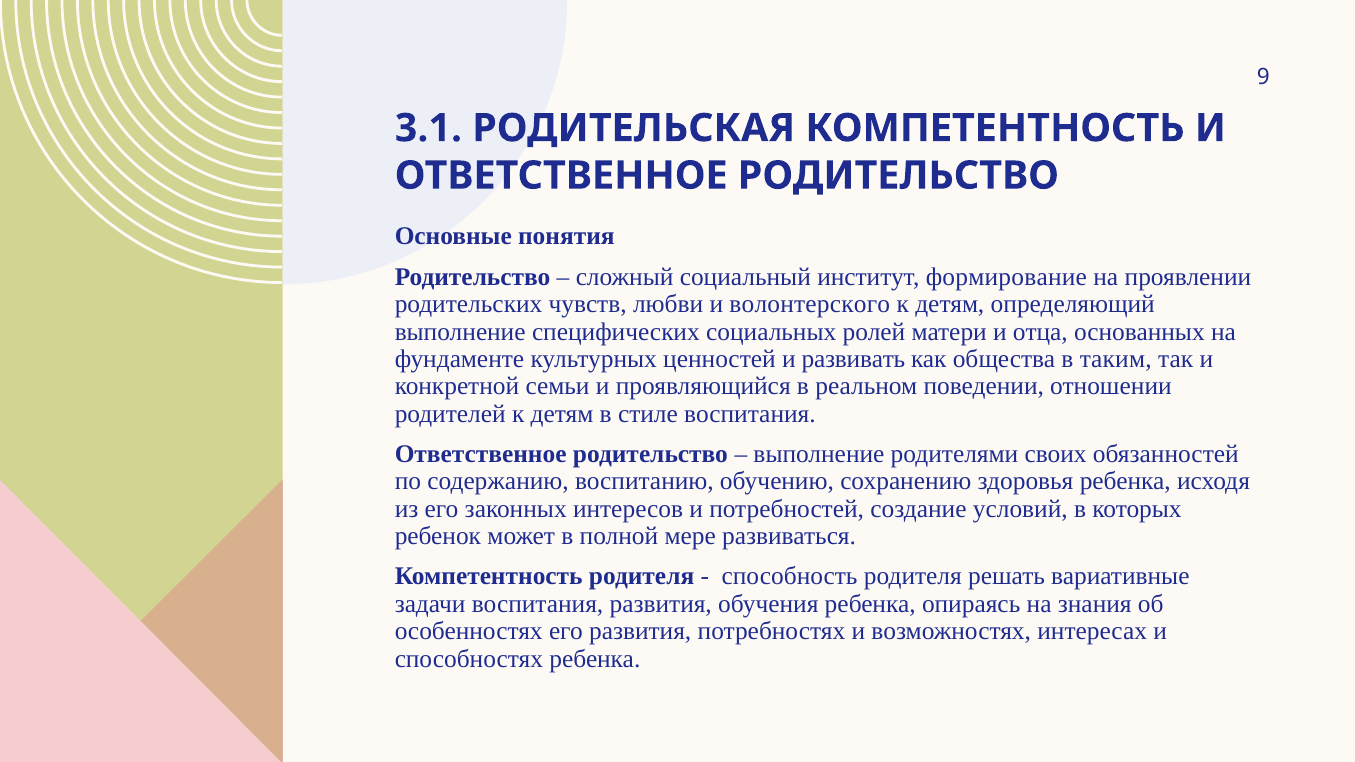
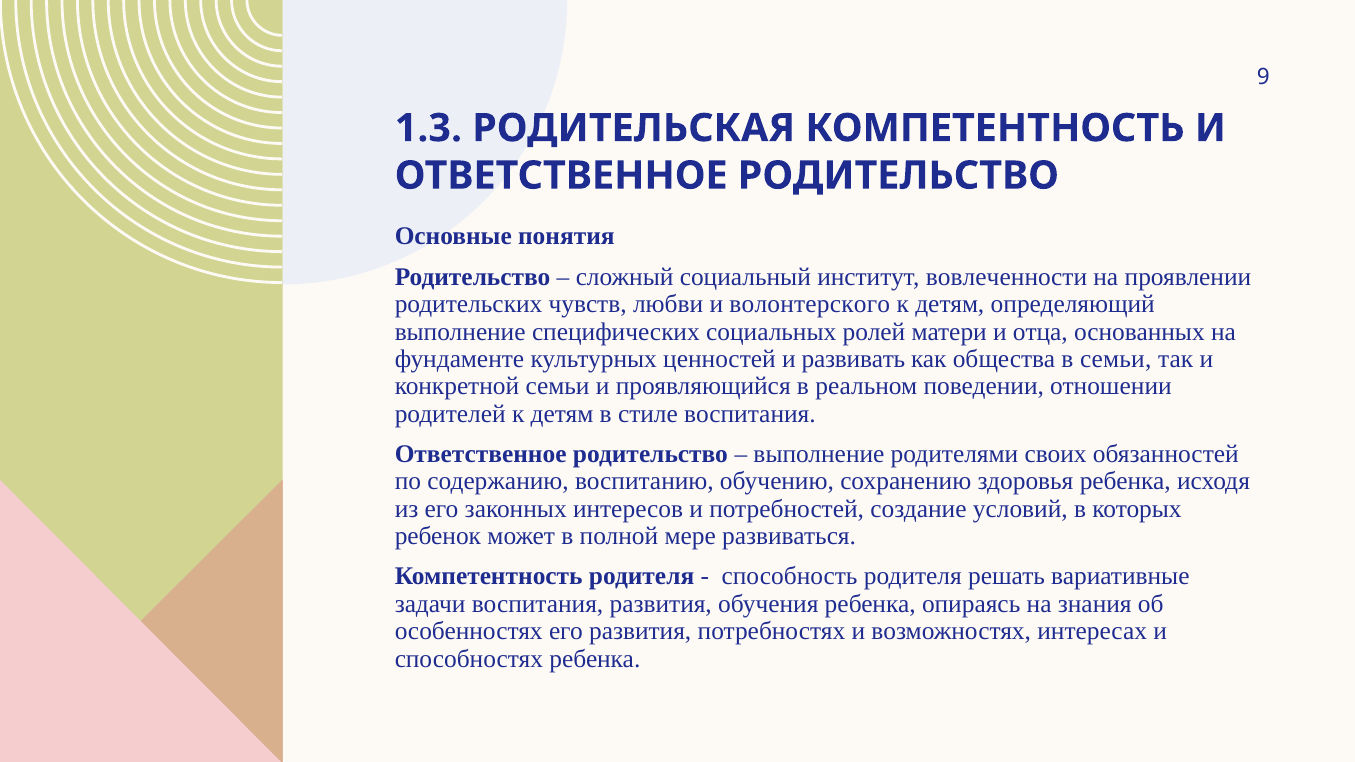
3.1: 3.1 -> 1.3
формирование: формирование -> вовлеченности
в таким: таким -> семьи
